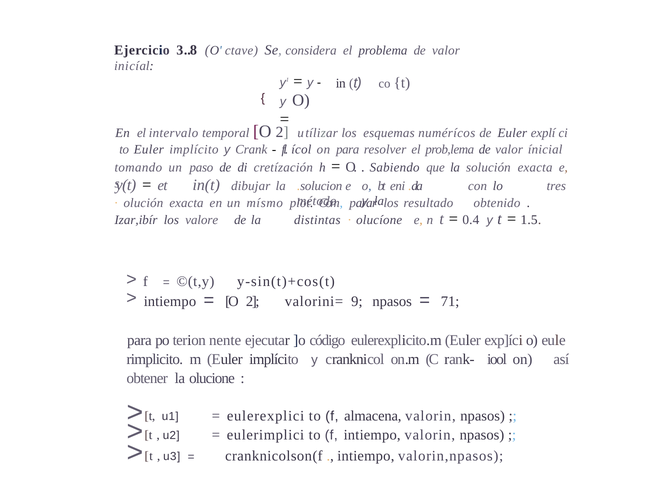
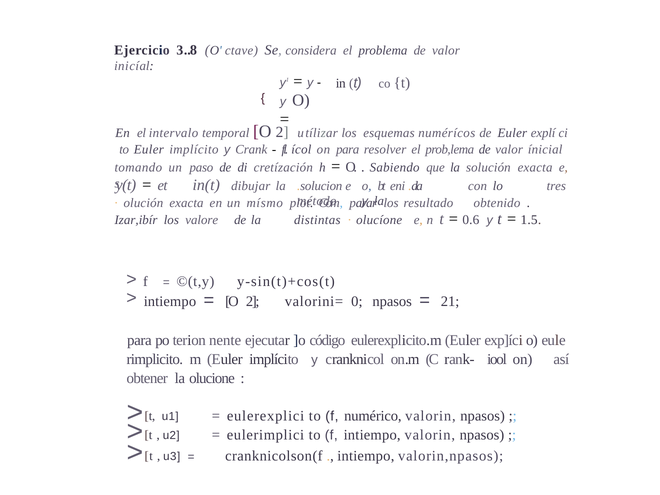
0.4: 0.4 -> 0.6
9: 9 -> 0
71: 71 -> 21
almacena: almacena -> numérico
